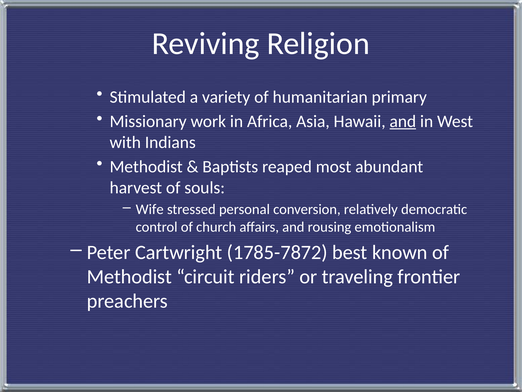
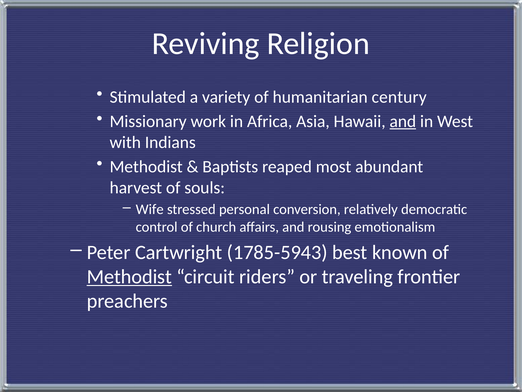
primary: primary -> century
1785-7872: 1785-7872 -> 1785-5943
Methodist at (129, 276) underline: none -> present
